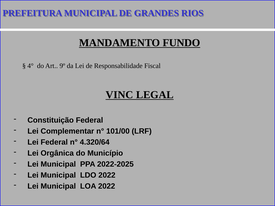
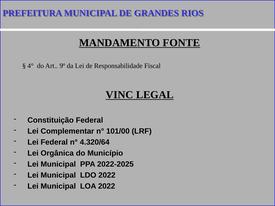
FUNDO: FUNDO -> FONTE
